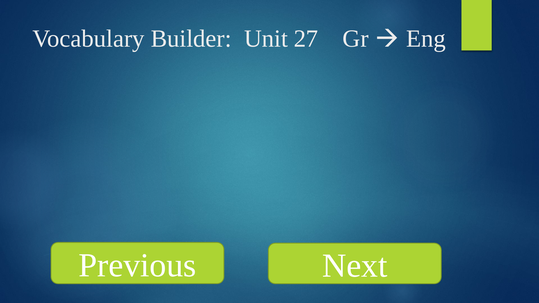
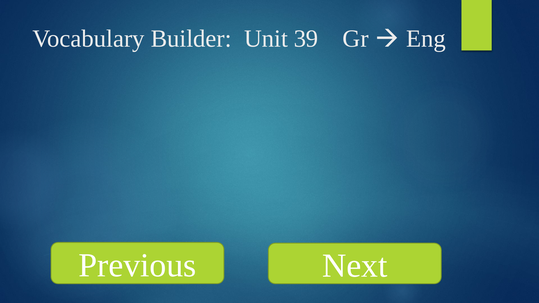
27: 27 -> 39
